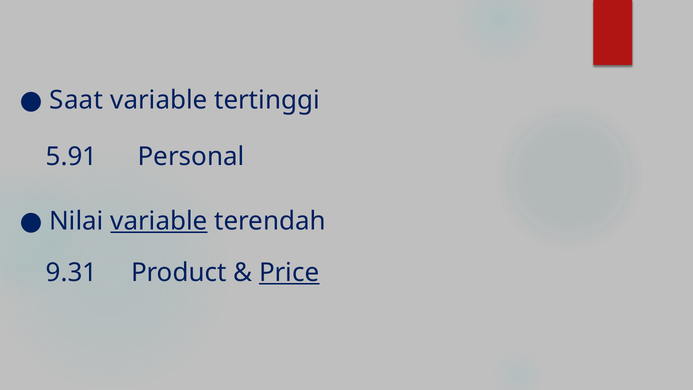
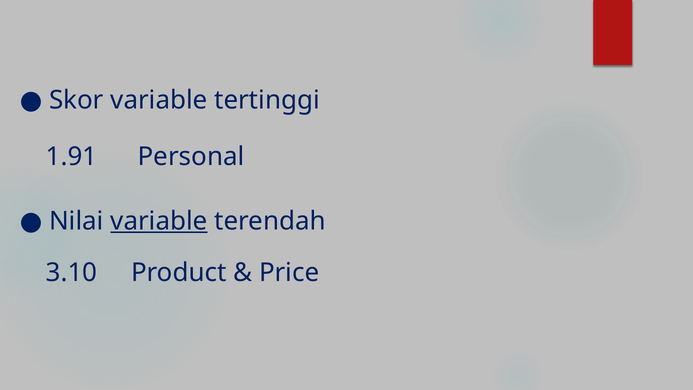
Saat: Saat -> Skor
5.91: 5.91 -> 1.91
9.31: 9.31 -> 3.10
Price underline: present -> none
